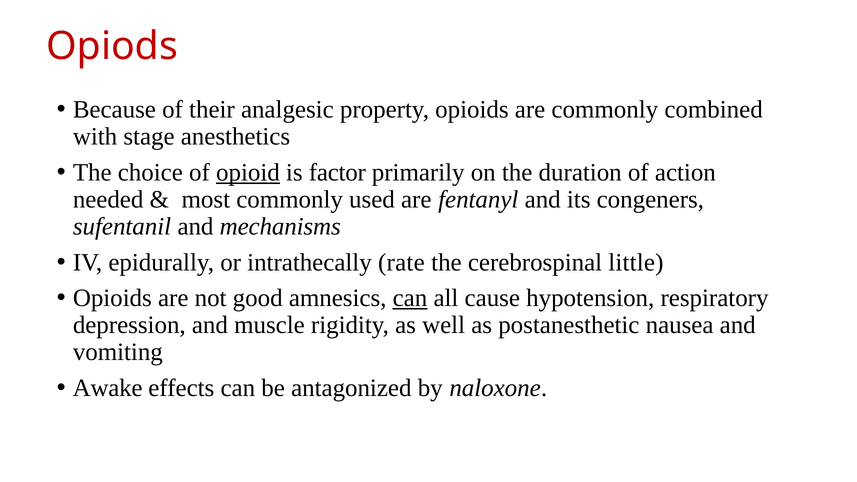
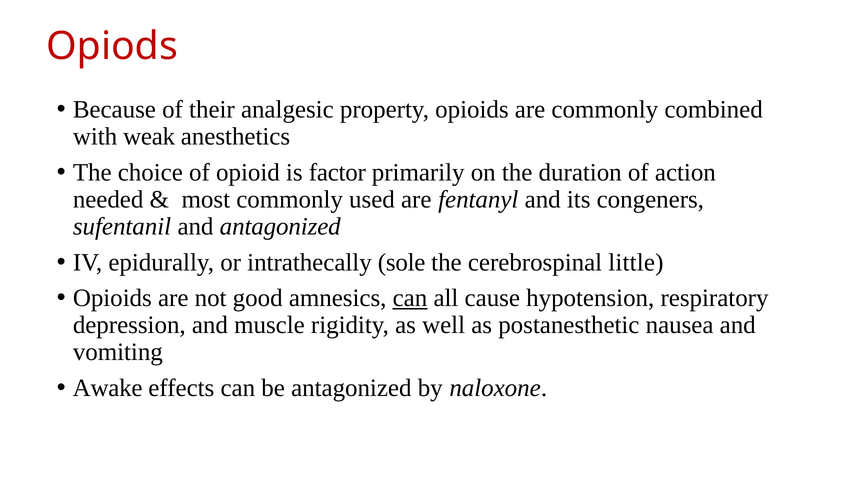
stage: stage -> weak
opioid underline: present -> none
and mechanisms: mechanisms -> antagonized
rate: rate -> sole
